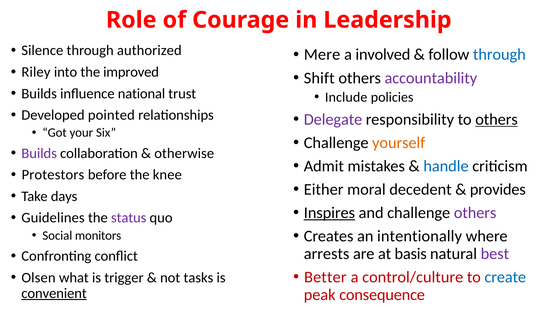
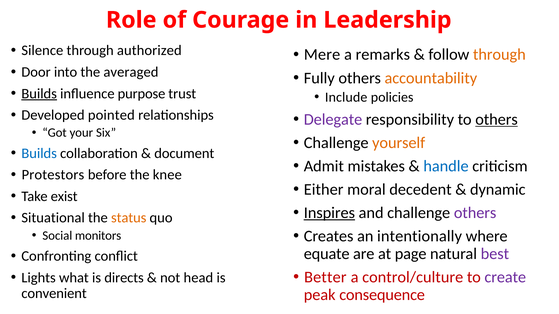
involved: involved -> remarks
through at (499, 55) colour: blue -> orange
Riley: Riley -> Door
improved: improved -> averaged
Shift: Shift -> Fully
accountability colour: purple -> orange
Builds at (39, 94) underline: none -> present
national: national -> purpose
Builds at (39, 154) colour: purple -> blue
otherwise: otherwise -> document
provides: provides -> dynamic
days: days -> exist
Guidelines: Guidelines -> Situational
status colour: purple -> orange
arrests: arrests -> equate
basis: basis -> page
create colour: blue -> purple
Olsen: Olsen -> Lights
trigger: trigger -> directs
tasks: tasks -> head
convenient underline: present -> none
